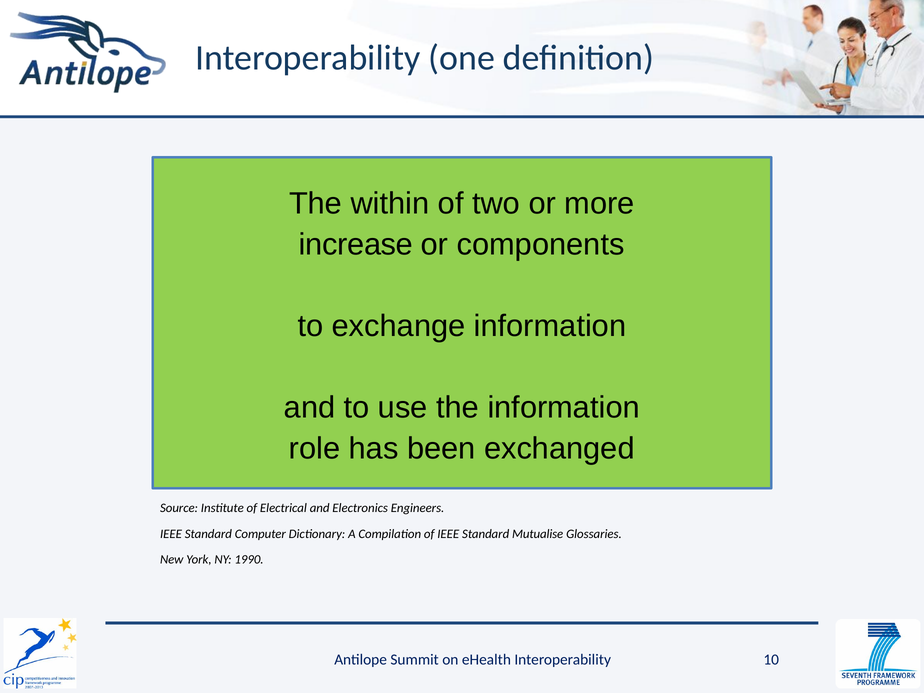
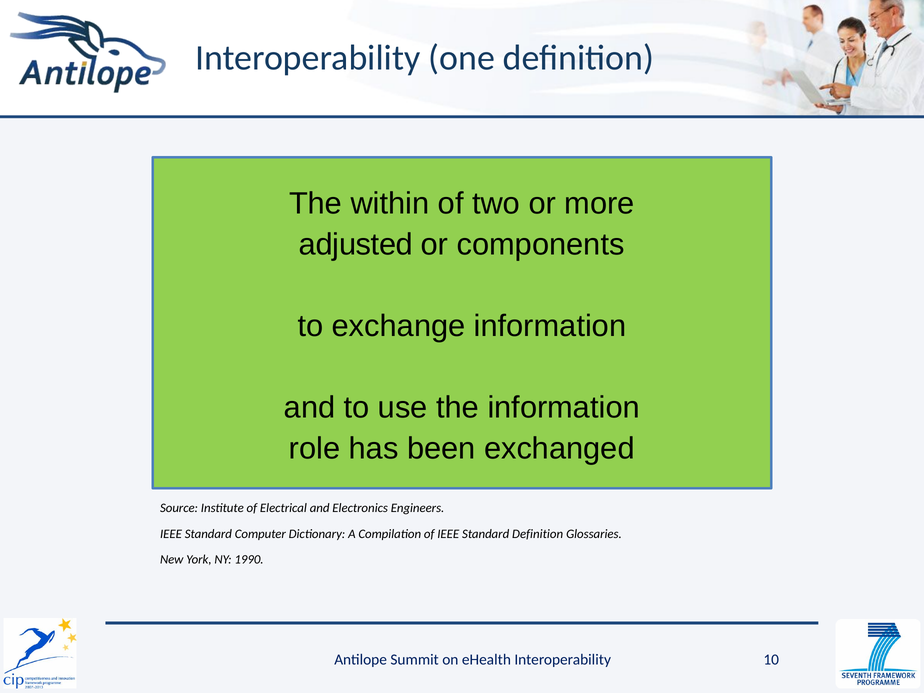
increase: increase -> adjusted
Standard Mutualise: Mutualise -> Definition
